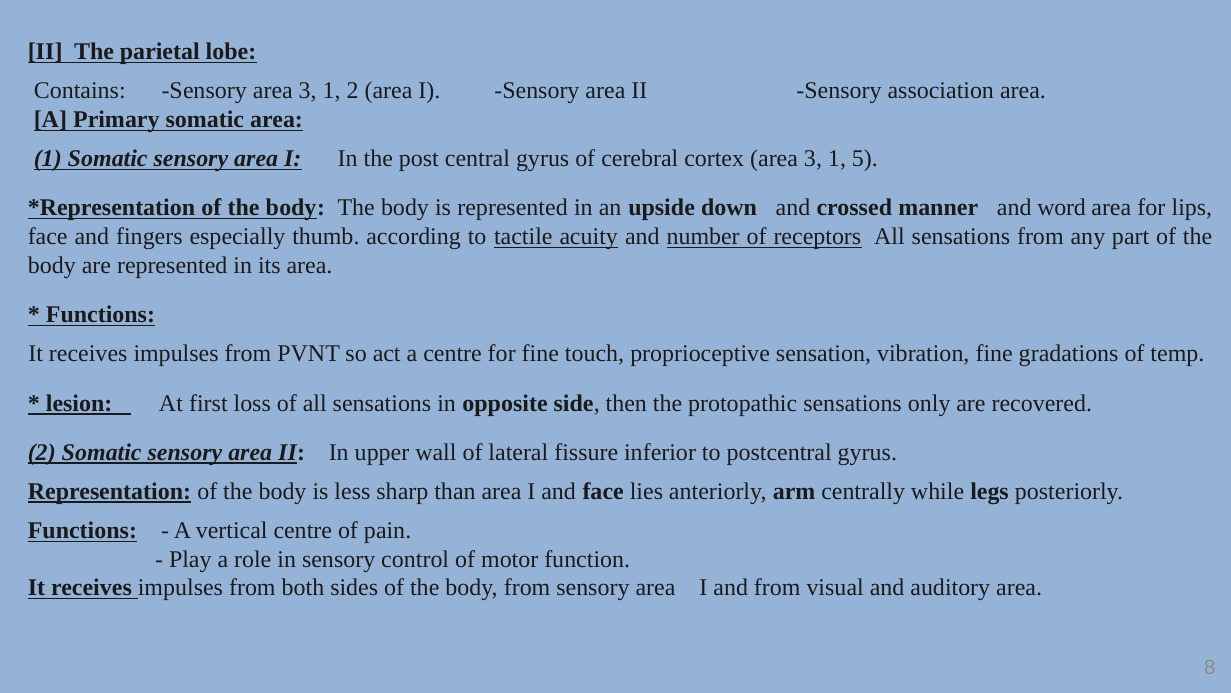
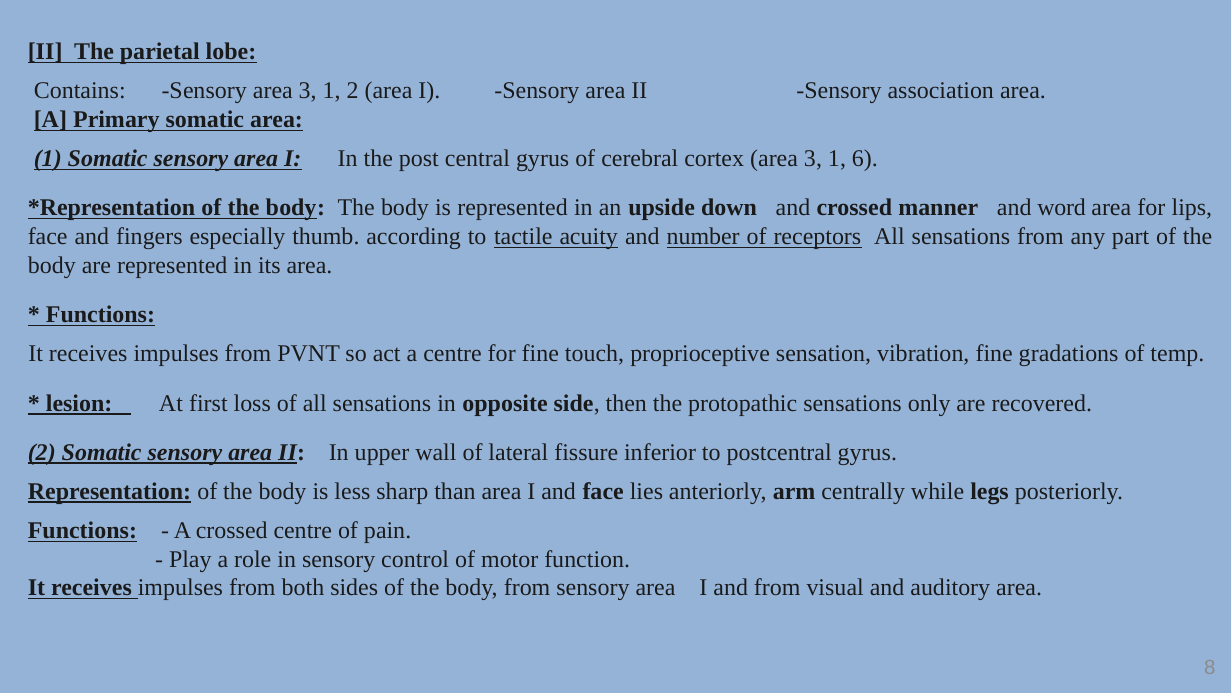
5: 5 -> 6
A vertical: vertical -> crossed
